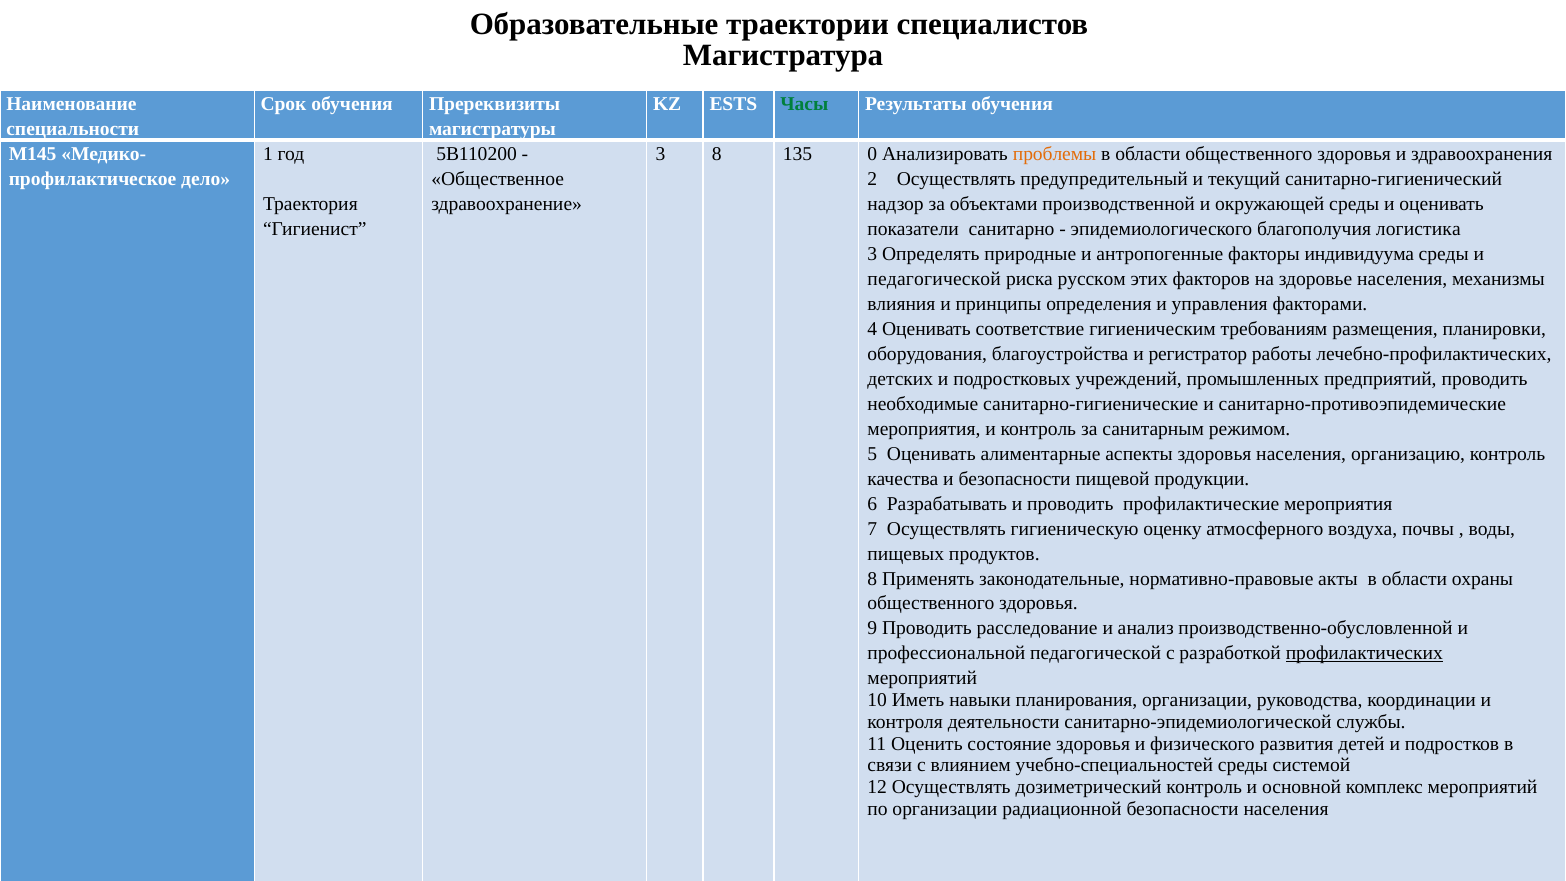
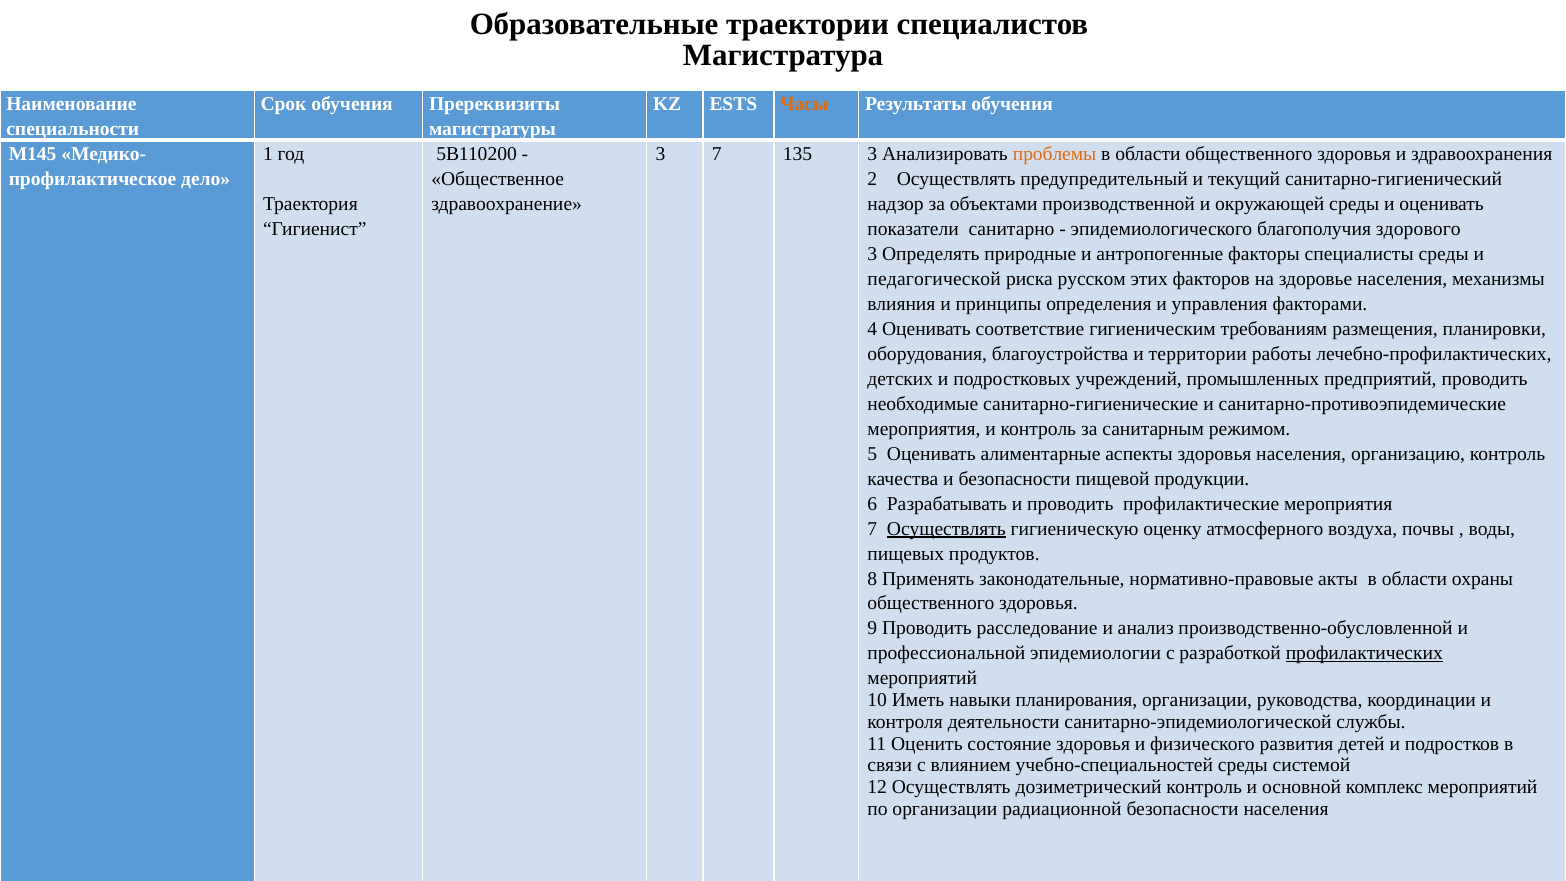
Часы colour: green -> orange
3 8: 8 -> 7
135 0: 0 -> 3
логистика: логистика -> здорового
индивидуума: индивидуума -> специалисты
регистратор: регистратор -> территории
Осуществлять at (946, 529) underline: none -> present
профессиональной педагогической: педагогической -> эпидемиологии
